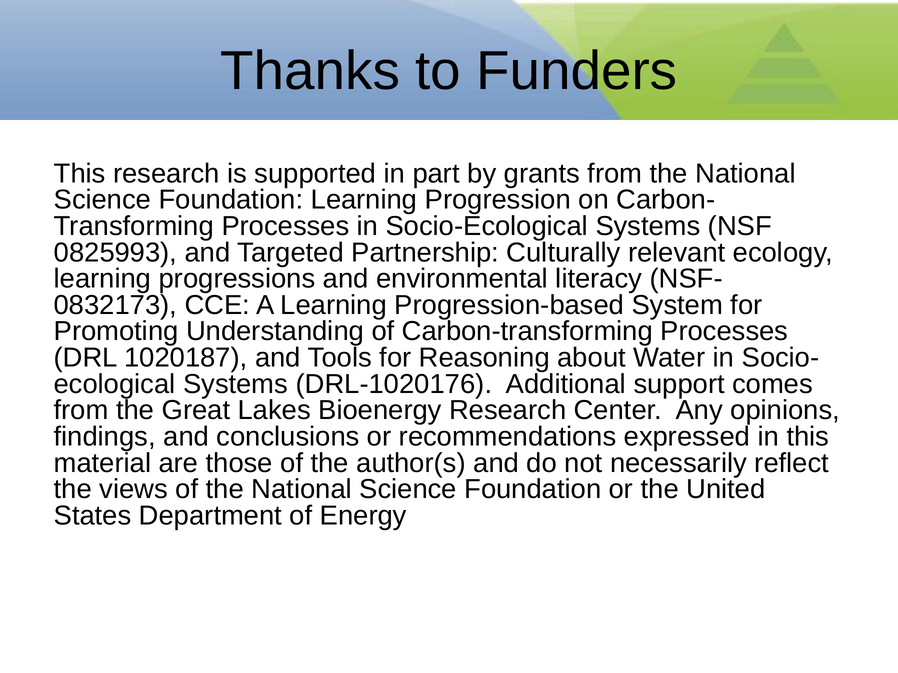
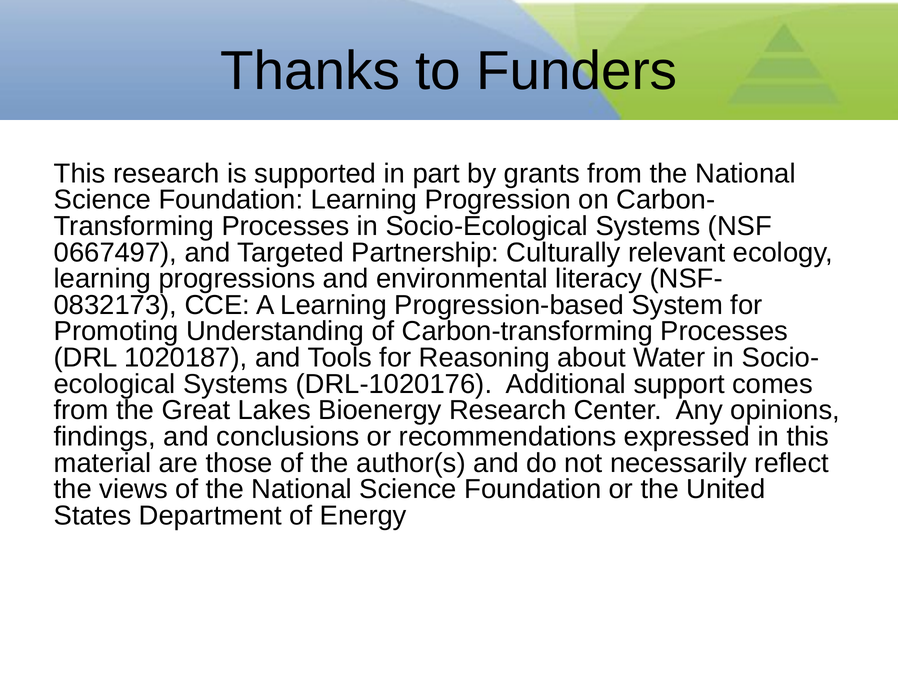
0825993: 0825993 -> 0667497
